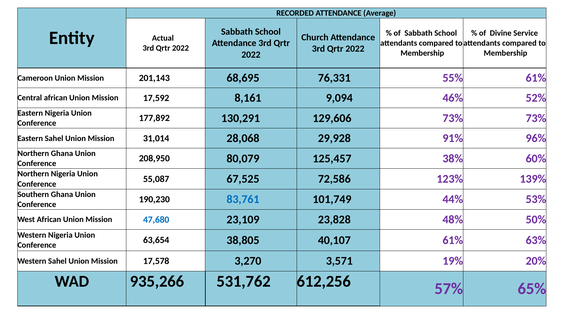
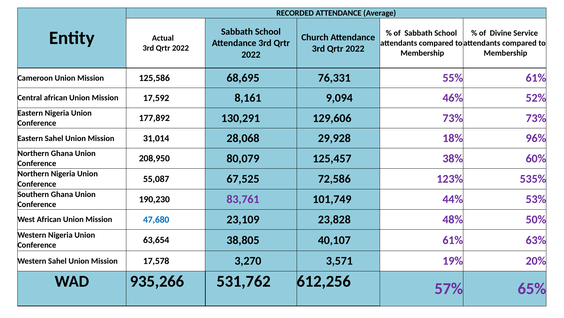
201,143: 201,143 -> 125,586
91%: 91% -> 18%
139%: 139% -> 535%
83,761 colour: blue -> purple
